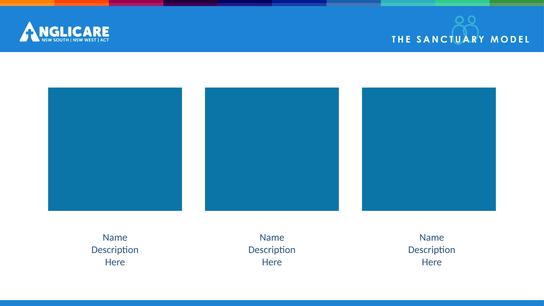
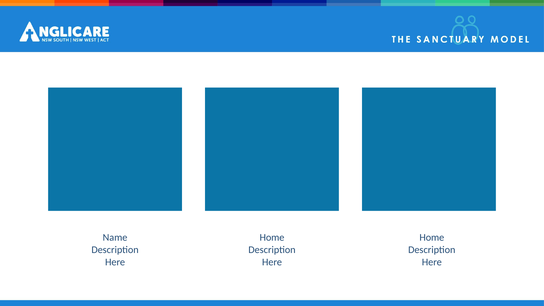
Name at (272, 238): Name -> Home
Name at (432, 238): Name -> Home
